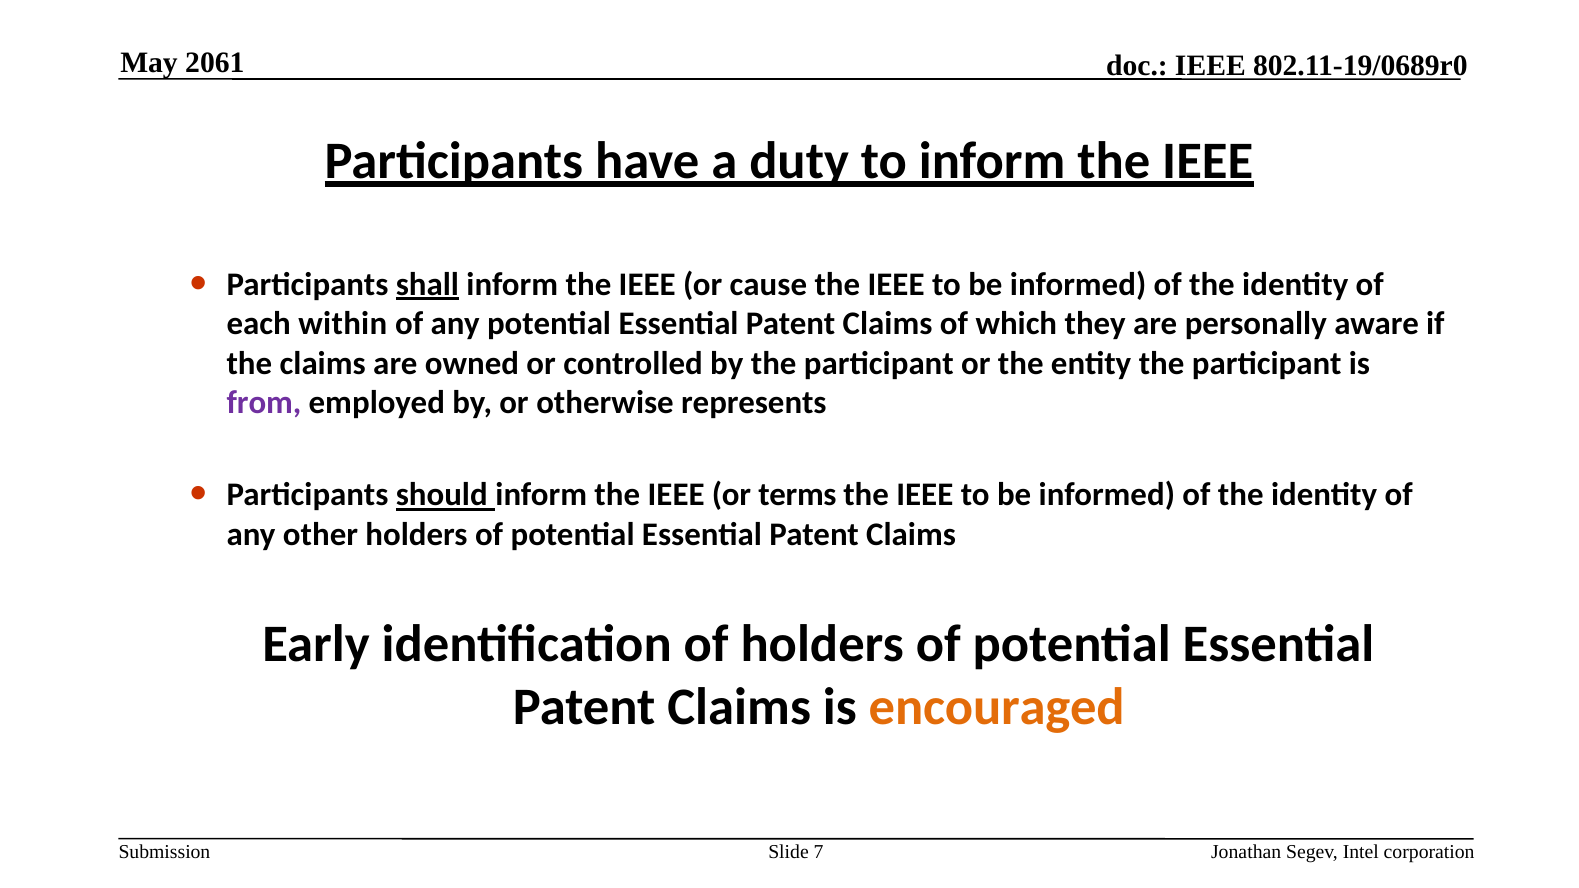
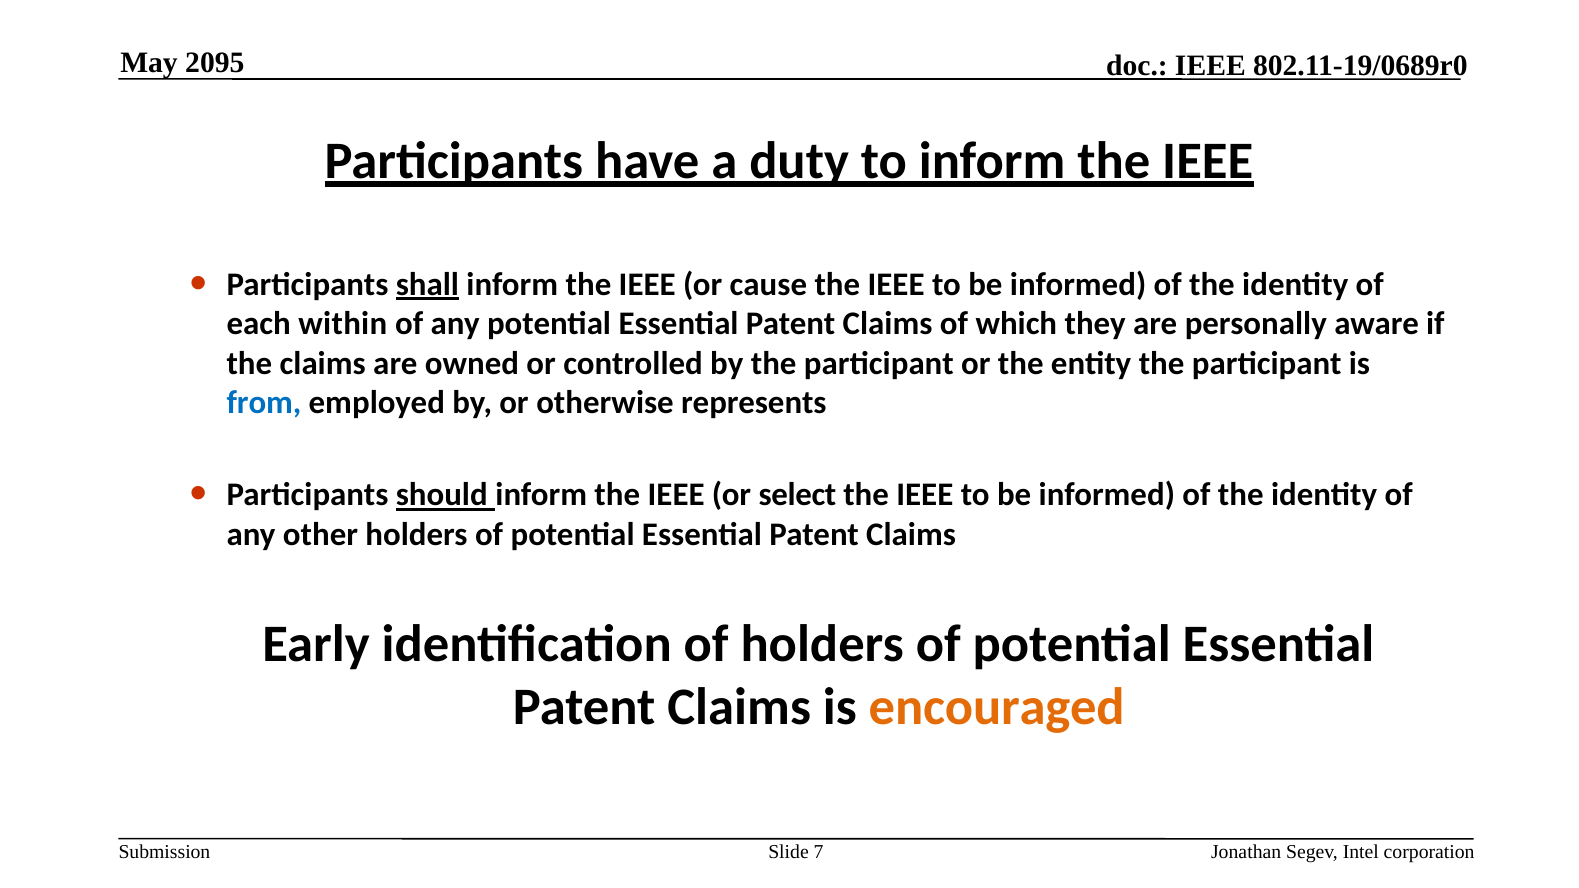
2061: 2061 -> 2095
from colour: purple -> blue
terms: terms -> select
